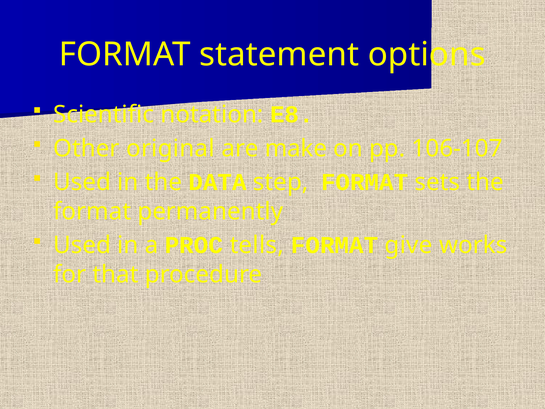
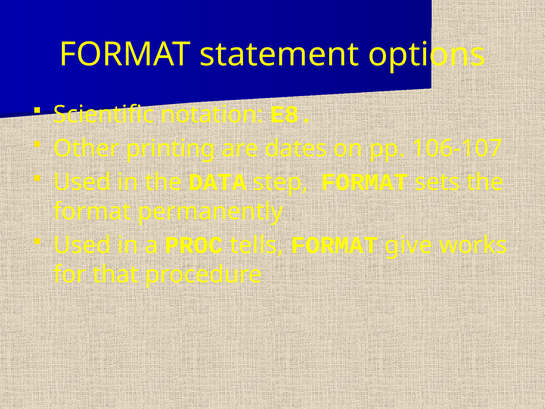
original: original -> printing
make: make -> dates
